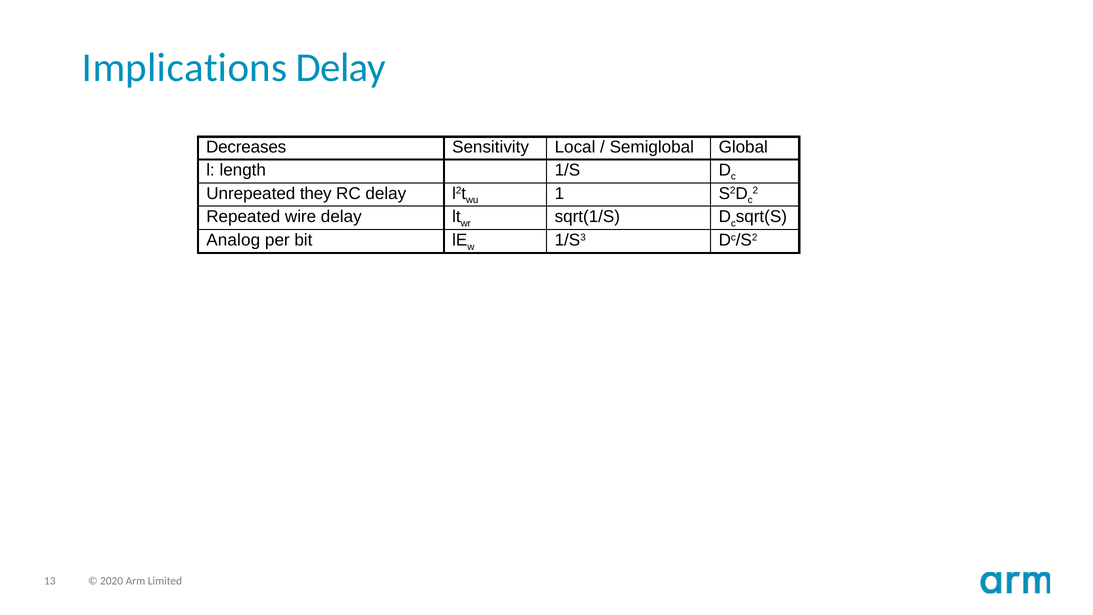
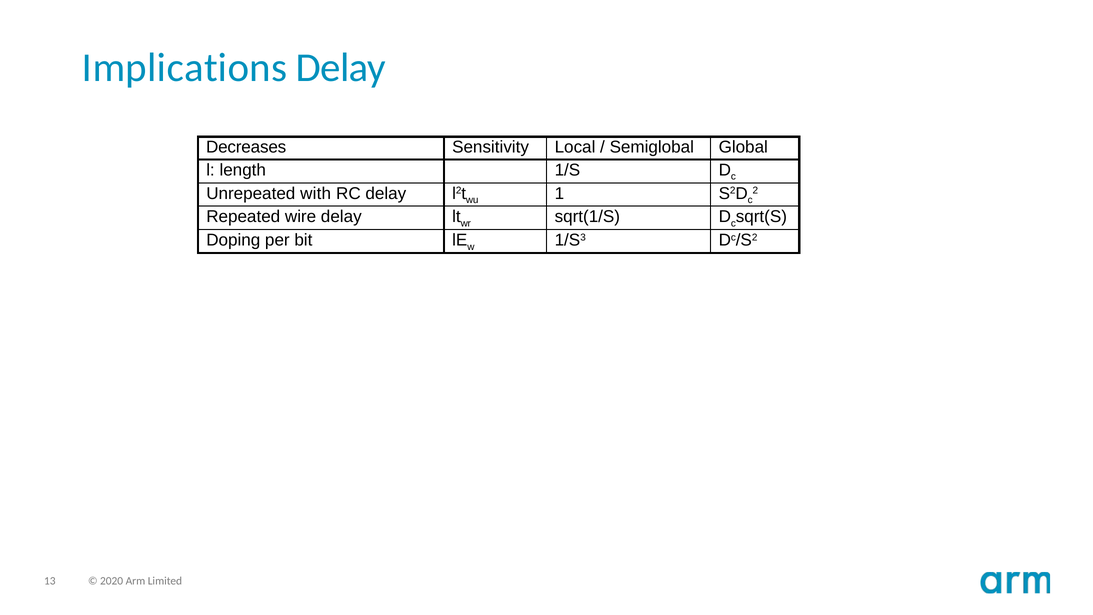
they: they -> with
Analog: Analog -> Doping
